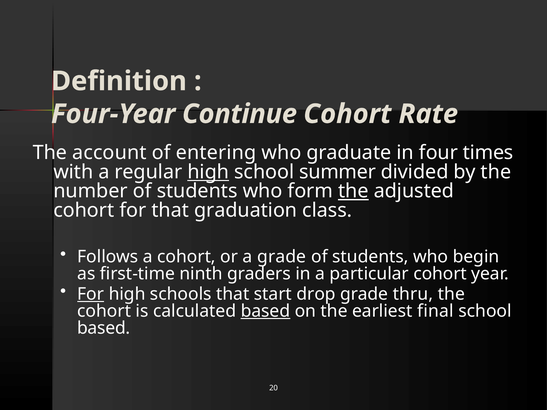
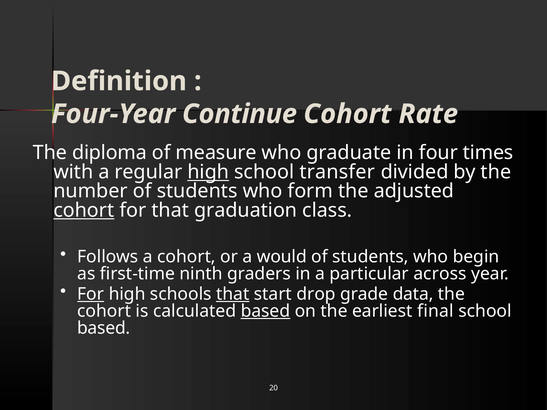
account: account -> diploma
entering: entering -> measure
summer: summer -> transfer
the at (353, 191) underline: present -> none
cohort at (84, 210) underline: none -> present
a grade: grade -> would
particular cohort: cohort -> across
that at (233, 294) underline: none -> present
thru: thru -> data
